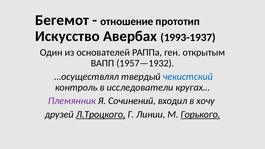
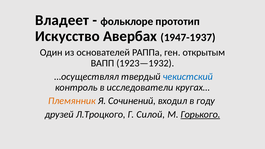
Бегемот: Бегемот -> Владеет
отношение: отношение -> фольклоре
1993-1937: 1993-1937 -> 1947-1937
1957—1932: 1957—1932 -> 1923—1932
Племянник colour: purple -> orange
хочу: хочу -> году
Л.Троцкого underline: present -> none
Линии: Линии -> Силой
